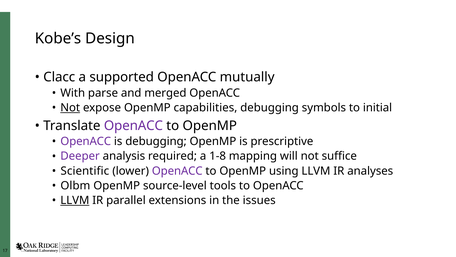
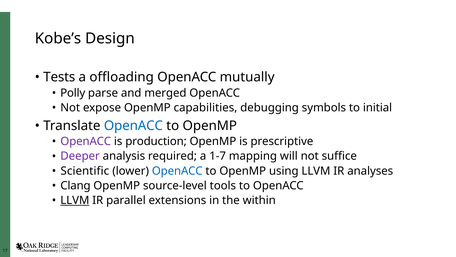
Clacc: Clacc -> Tests
supported: supported -> offloading
With: With -> Polly
Not at (70, 107) underline: present -> none
OpenACC at (133, 126) colour: purple -> blue
is debugging: debugging -> production
1-8: 1-8 -> 1-7
OpenACC at (177, 171) colour: purple -> blue
Olbm: Olbm -> Clang
issues: issues -> within
